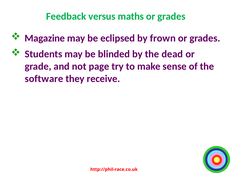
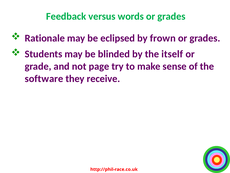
maths: maths -> words
Magazine: Magazine -> Rationale
dead: dead -> itself
